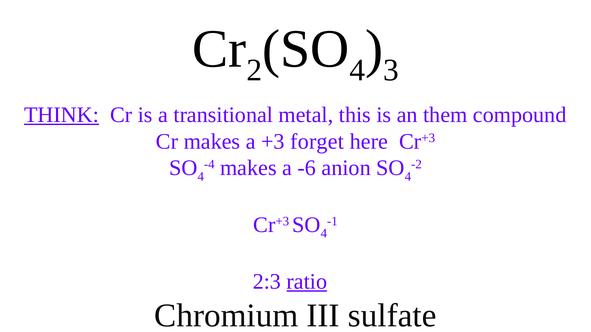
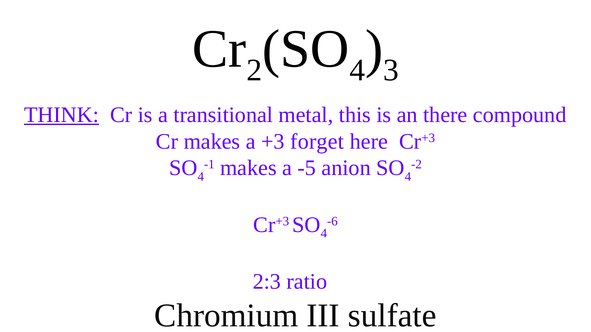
them: them -> there
-4: -4 -> -1
-6: -6 -> -5
-1: -1 -> -6
ratio underline: present -> none
